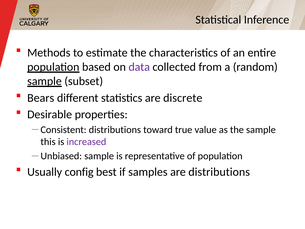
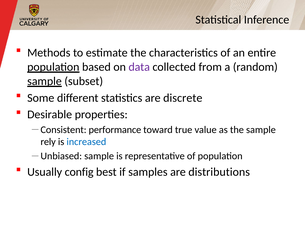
Bears: Bears -> Some
distributions at (115, 130): distributions -> performance
this: this -> rely
increased colour: purple -> blue
